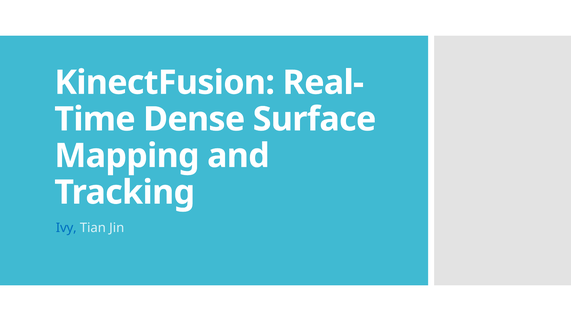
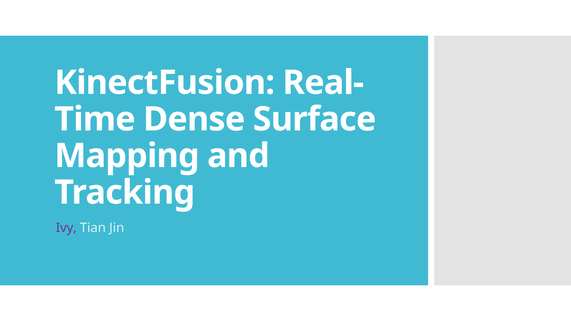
Ivy colour: blue -> purple
